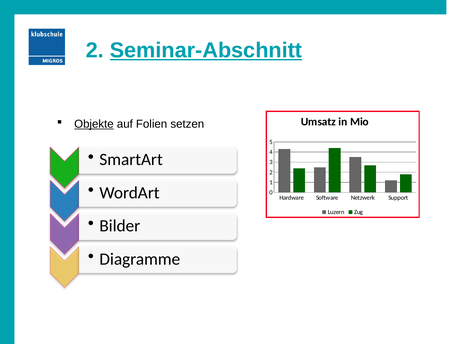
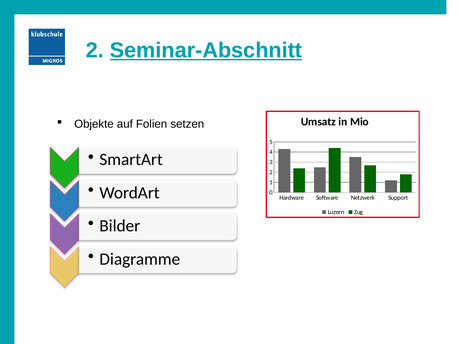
Objekte underline: present -> none
